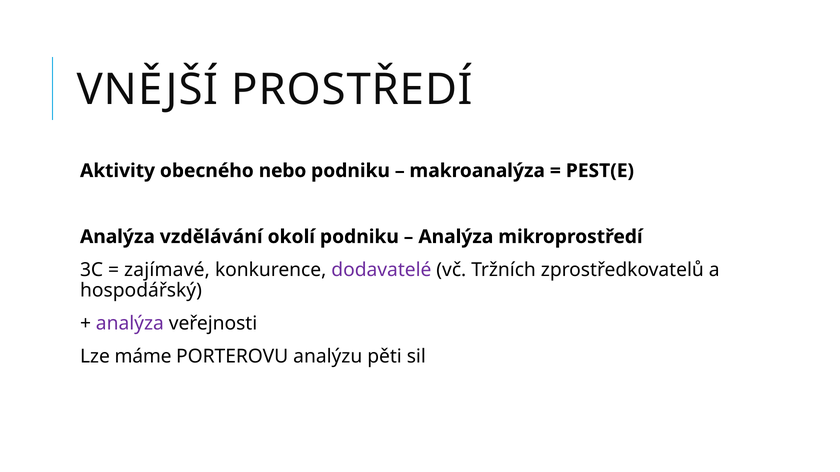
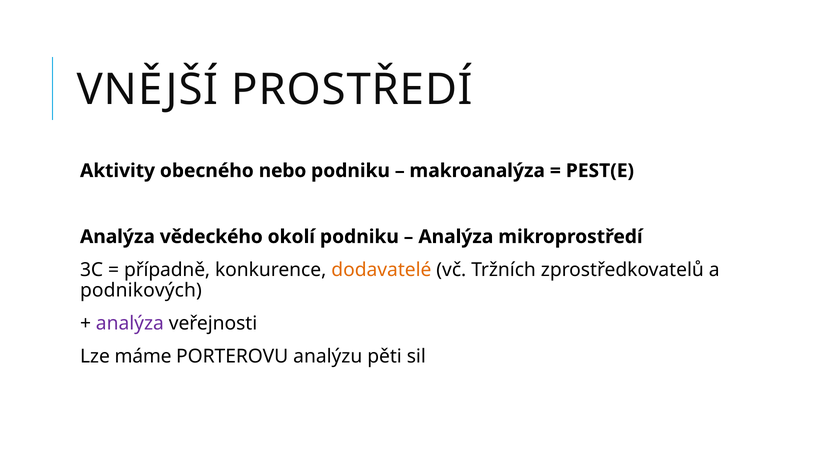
vzdělávání: vzdělávání -> vědeckého
zajímavé: zajímavé -> případně
dodavatelé colour: purple -> orange
hospodářský: hospodářský -> podnikových
